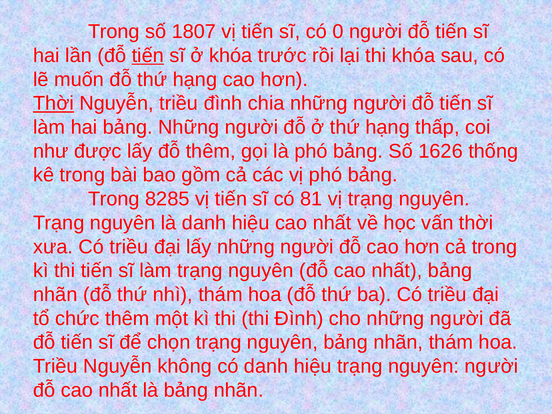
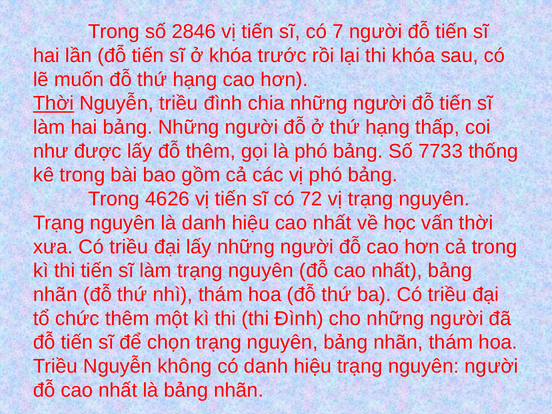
1807: 1807 -> 2846
0: 0 -> 7
tiến at (148, 56) underline: present -> none
1626: 1626 -> 7733
8285: 8285 -> 4626
81: 81 -> 72
